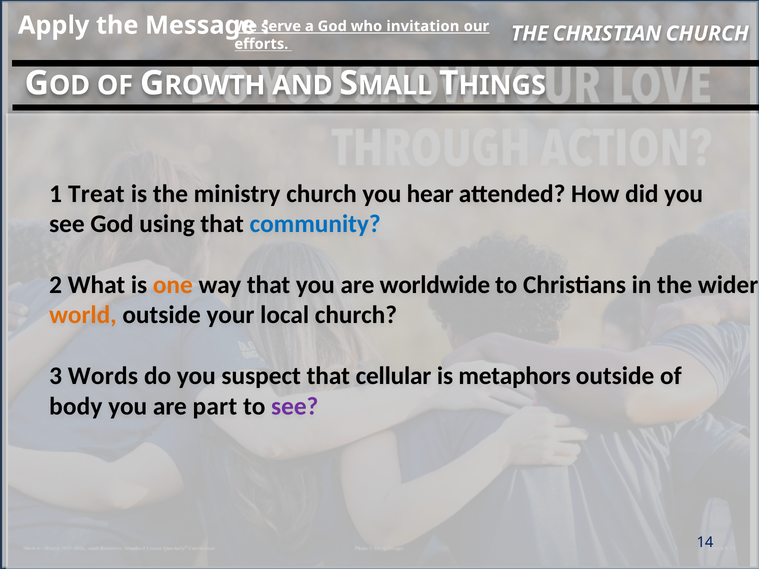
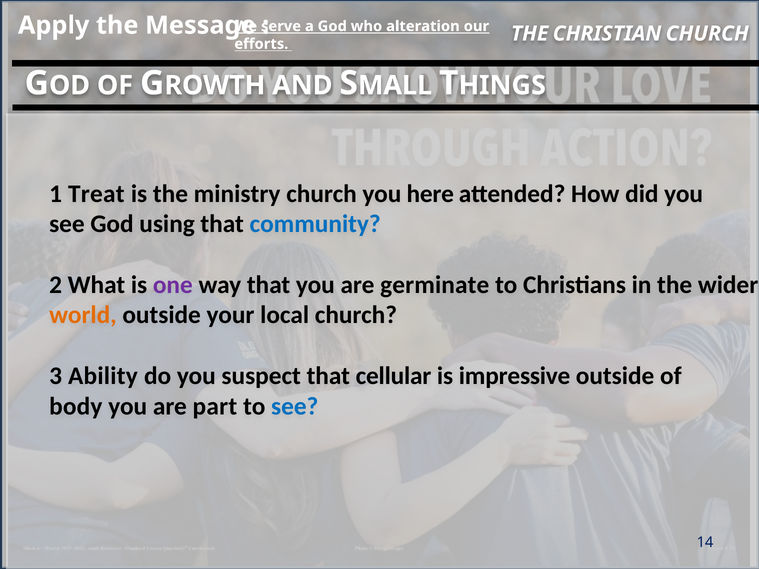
invitation: invitation -> alteration
hear: hear -> here
one colour: orange -> purple
worldwide: worldwide -> germinate
Words: Words -> Ability
metaphors: metaphors -> impressive
see at (295, 406) colour: purple -> blue
